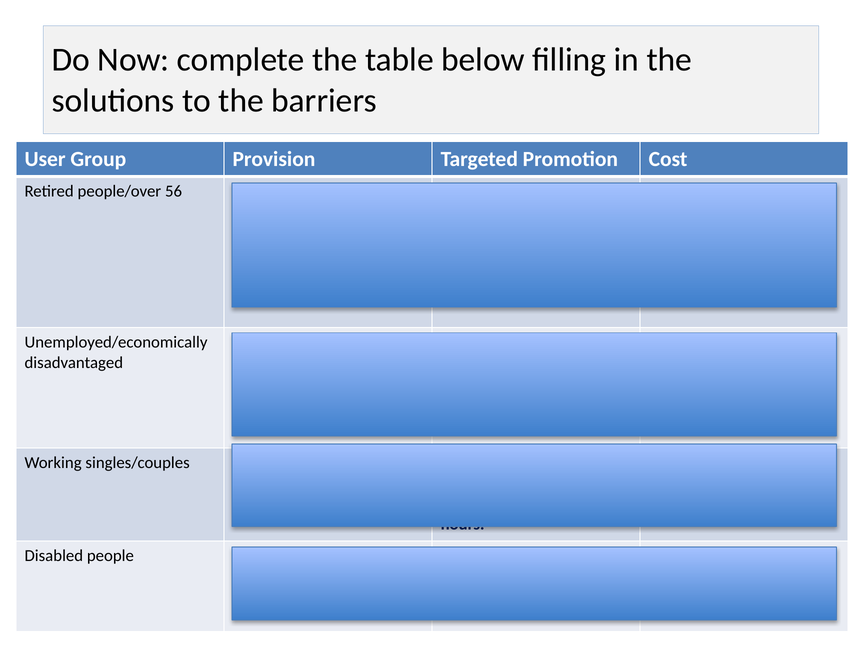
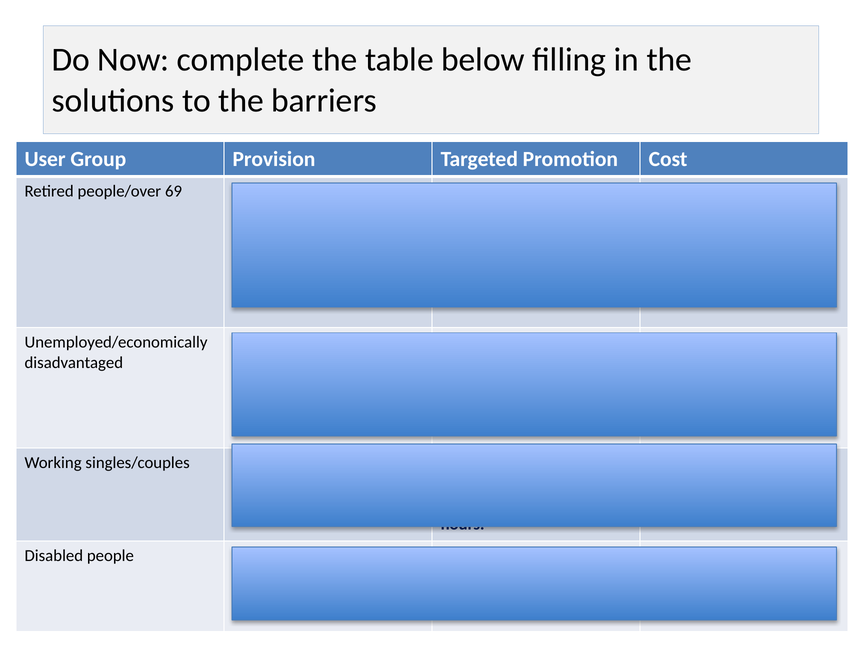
56: 56 -> 69
